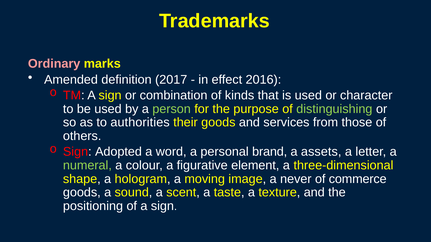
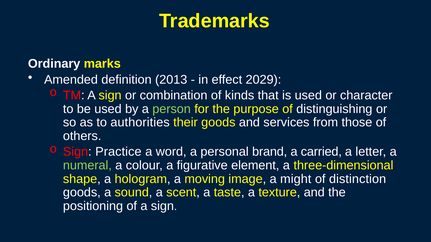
Ordinary colour: pink -> white
2017: 2017 -> 2013
2016: 2016 -> 2029
distinguishing colour: light green -> white
Adopted: Adopted -> Practice
assets: assets -> carried
never: never -> might
commerce: commerce -> distinction
